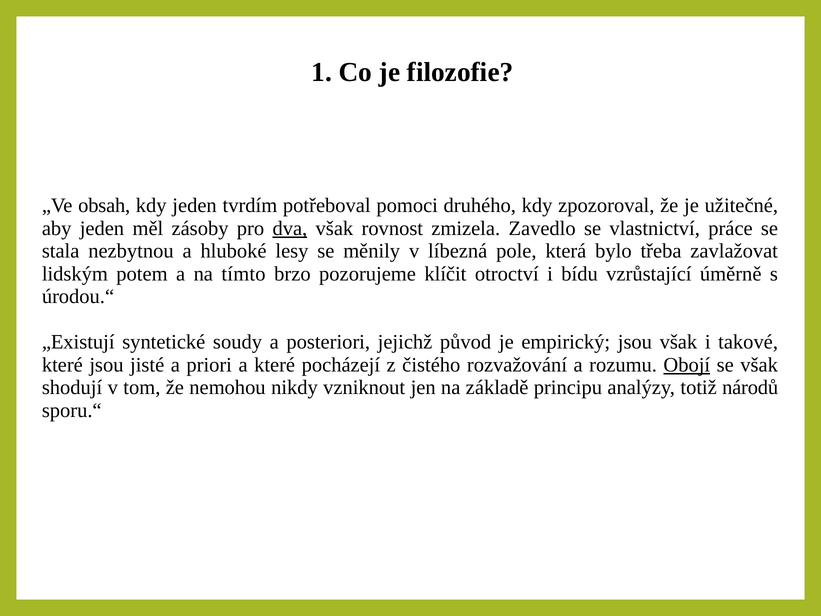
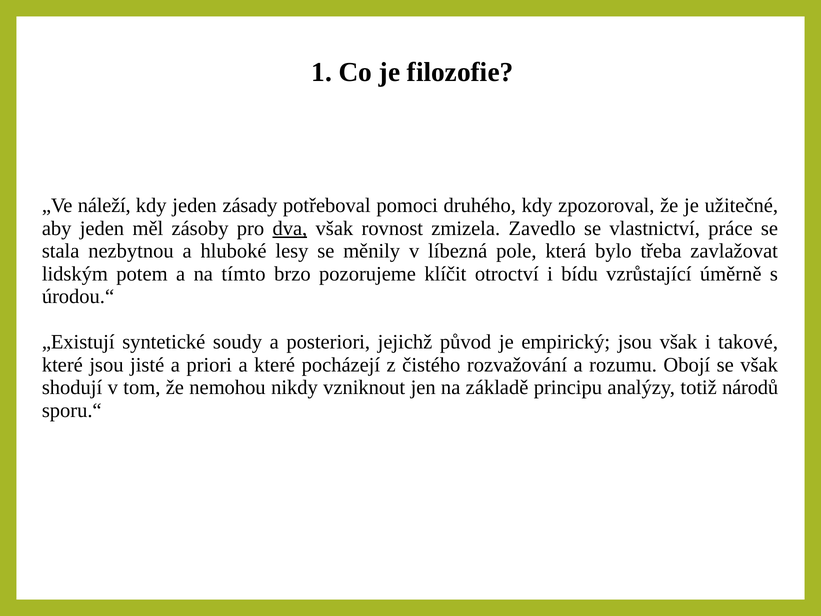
obsah: obsah -> náleží
tvrdím: tvrdím -> zásady
Obojí underline: present -> none
